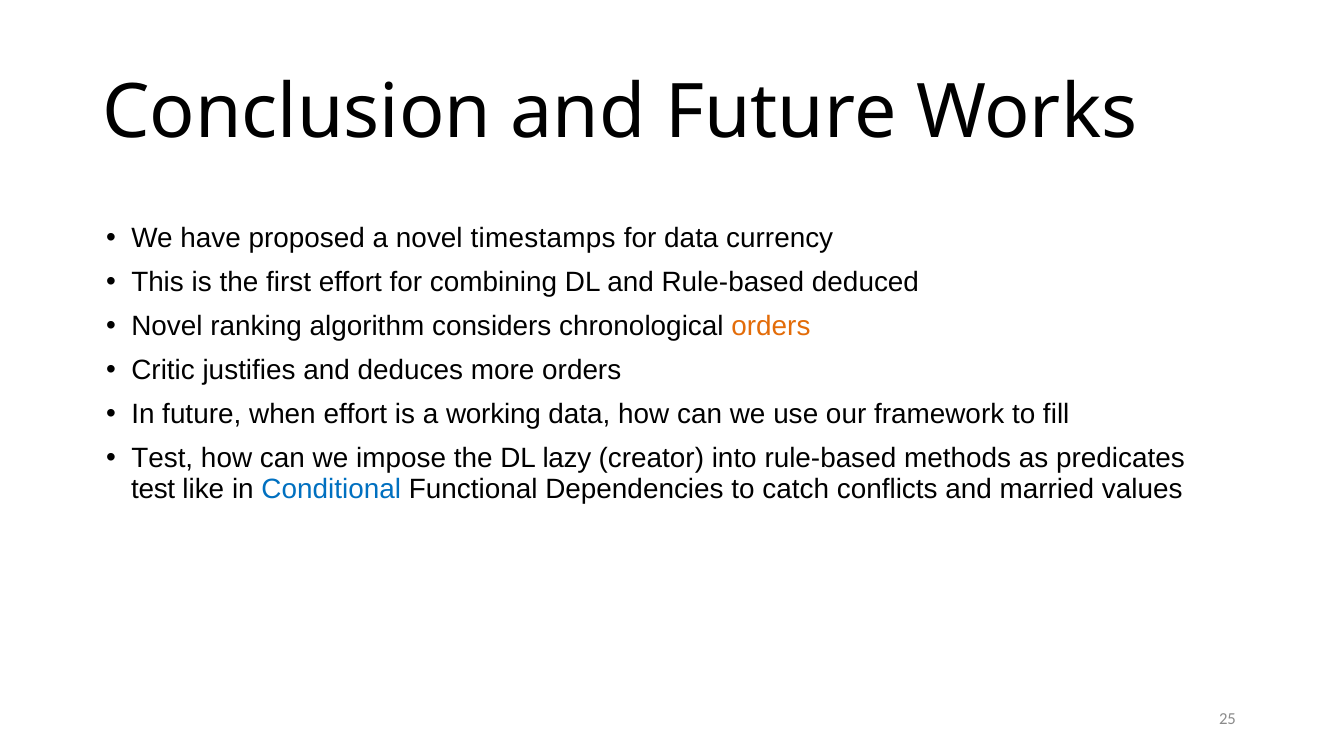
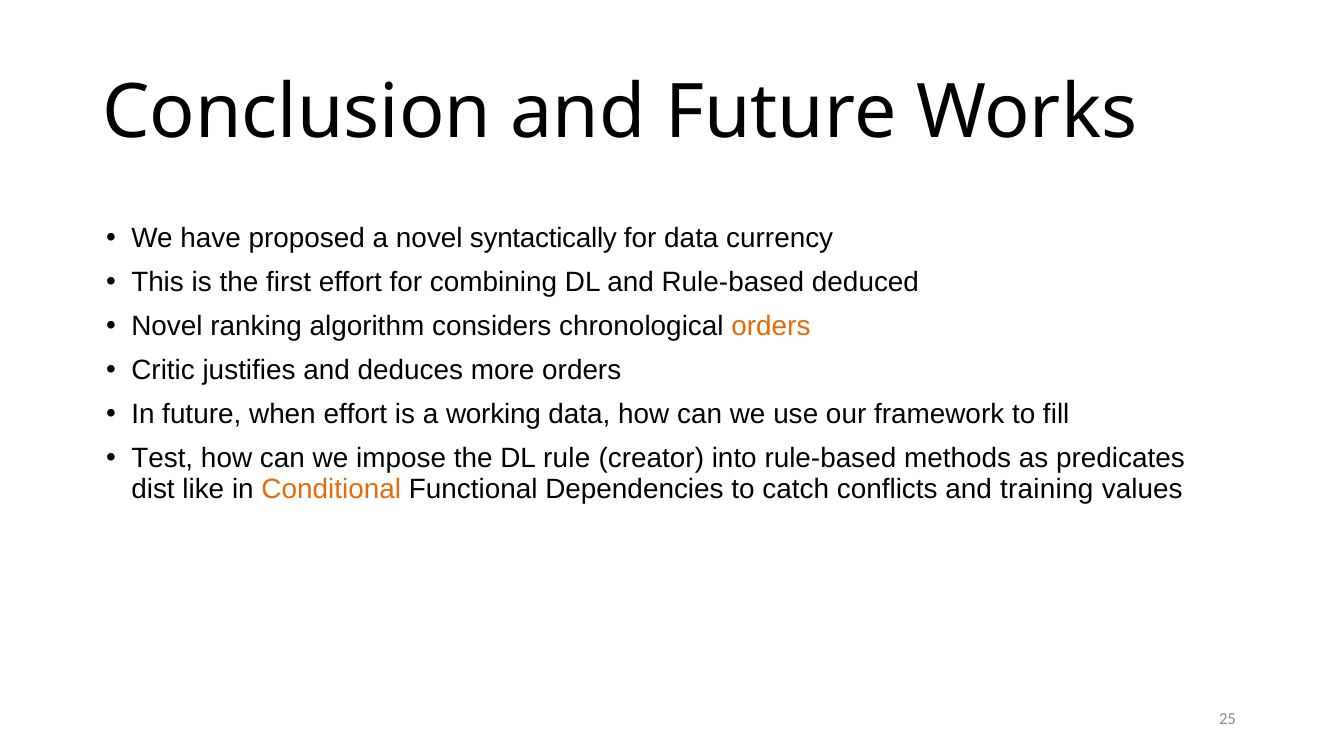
timestamps: timestamps -> syntactically
lazy: lazy -> rule
test at (153, 489): test -> dist
Conditional colour: blue -> orange
married: married -> training
